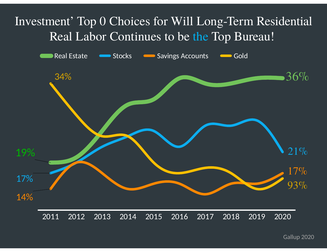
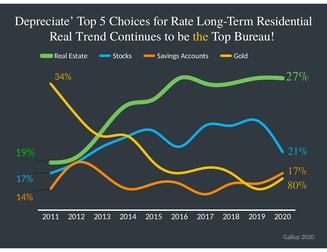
Investment: Investment -> Depreciate
0: 0 -> 5
Will: Will -> Rate
Labor: Labor -> Trend
the colour: light blue -> yellow
36%: 36% -> 27%
93%: 93% -> 80%
